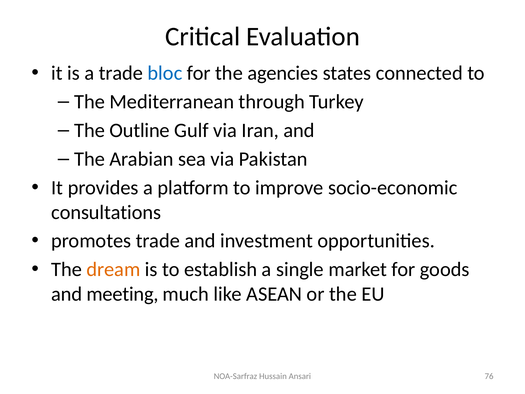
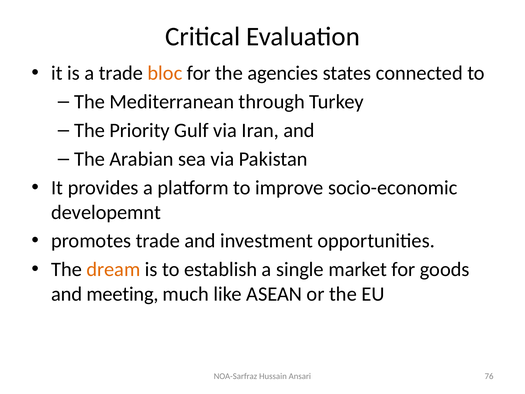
bloc colour: blue -> orange
Outline: Outline -> Priority
consultations: consultations -> developemnt
